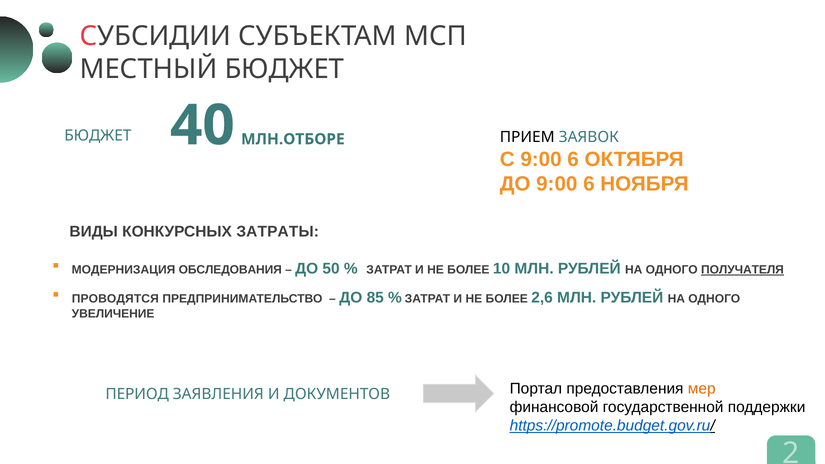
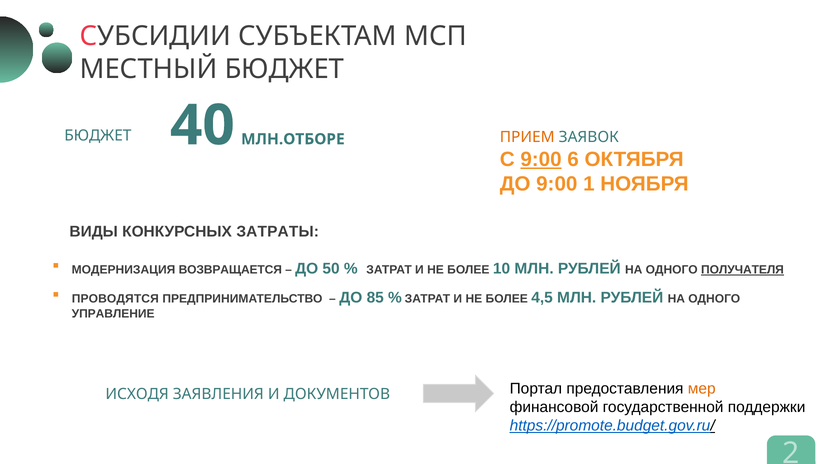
ПРИЕМ colour: black -> orange
9:00 at (541, 159) underline: none -> present
ДО 9:00 6: 6 -> 1
ОБСЛЕДОВАНИЯ: ОБСЛЕДОВАНИЯ -> ВОЗВРАЩАЕТСЯ
2,6: 2,6 -> 4,5
УВЕЛИЧЕНИЕ: УВЕЛИЧЕНИЕ -> УПРАВЛЕНИЕ
ПЕРИОД: ПЕРИОД -> ИСХОДЯ
